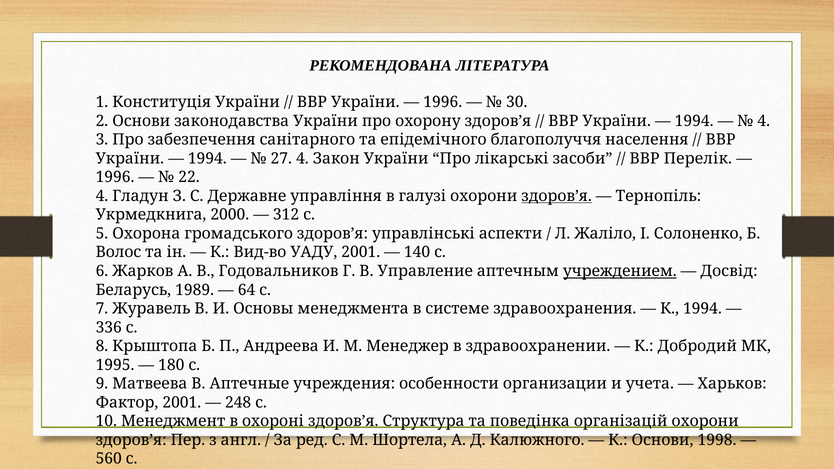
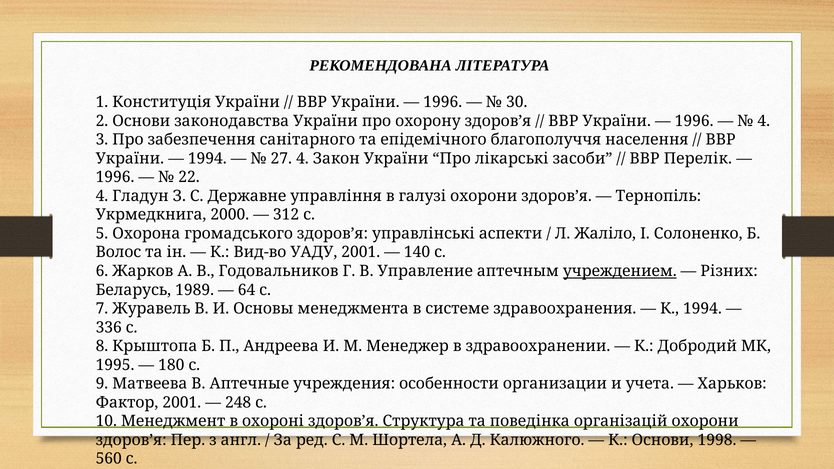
1994 at (694, 121): 1994 -> 1996
здоров’я at (557, 196) underline: present -> none
Досвід: Досвід -> Різних
